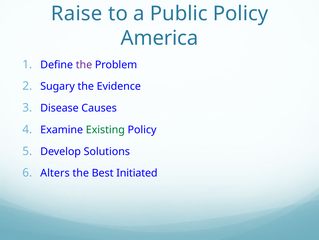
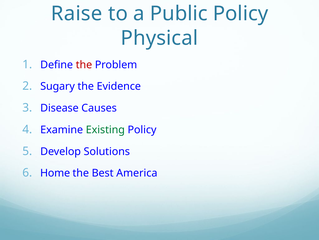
America: America -> Physical
the at (84, 65) colour: purple -> red
Alters: Alters -> Home
Initiated: Initiated -> America
